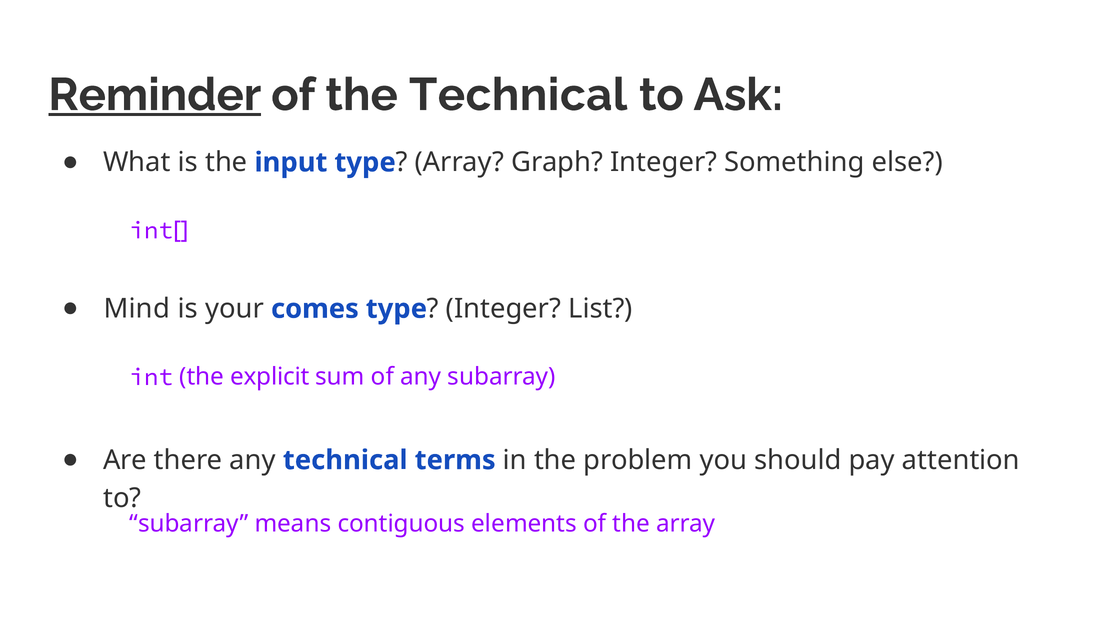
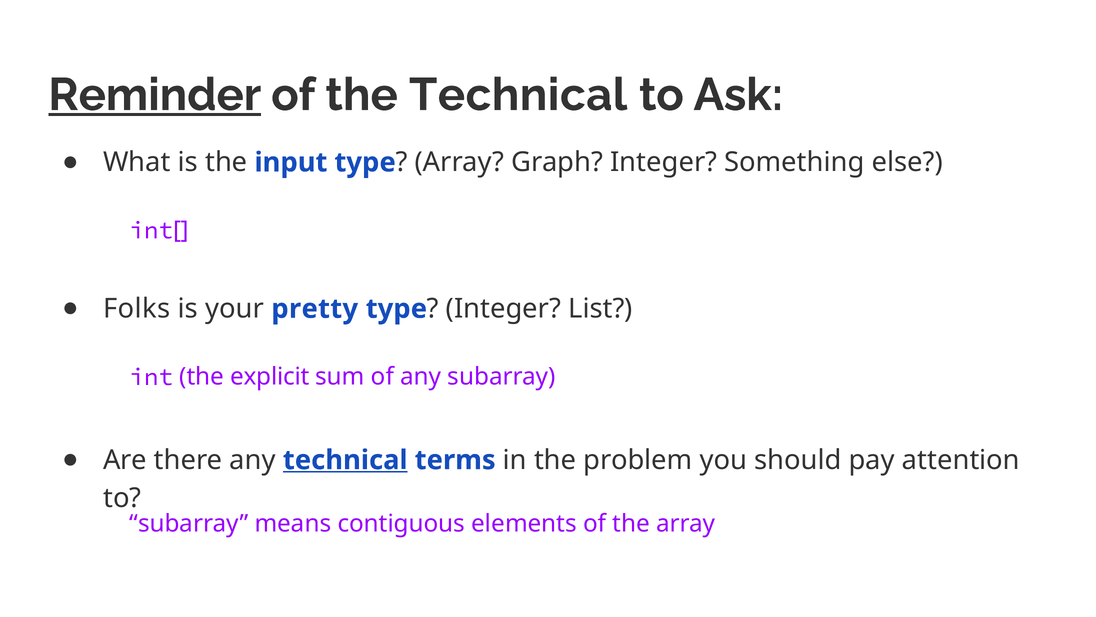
Mind: Mind -> Folks
comes: comes -> pretty
technical at (345, 460) underline: none -> present
